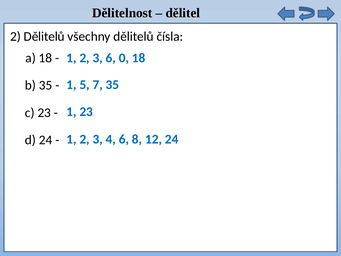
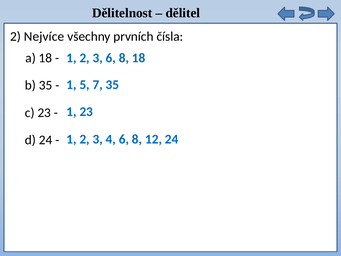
2 Dělitelů: Dělitelů -> Nejvíce
všechny dělitelů: dělitelů -> prvních
3 6 0: 0 -> 8
